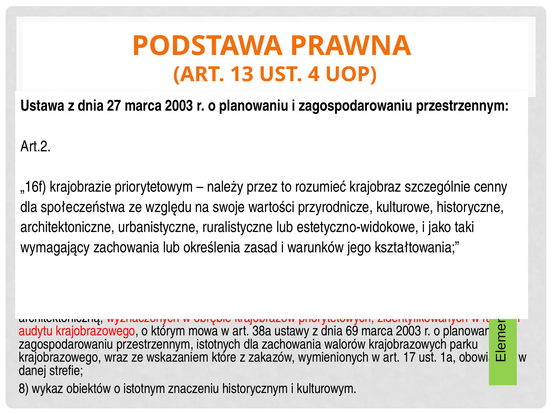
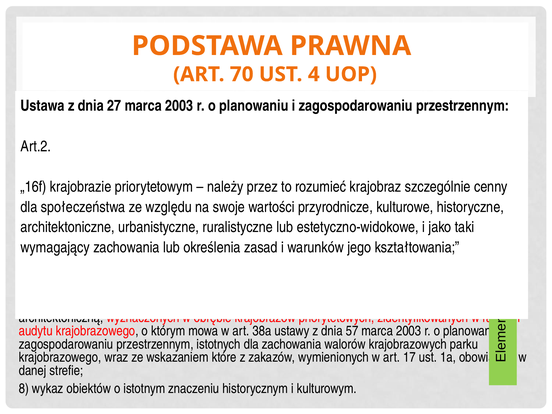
13: 13 -> 70
69: 69 -> 57
